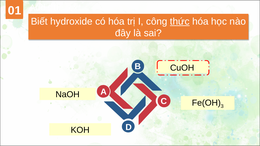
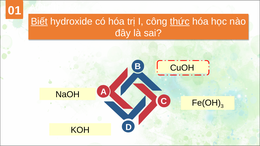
Biết underline: none -> present
